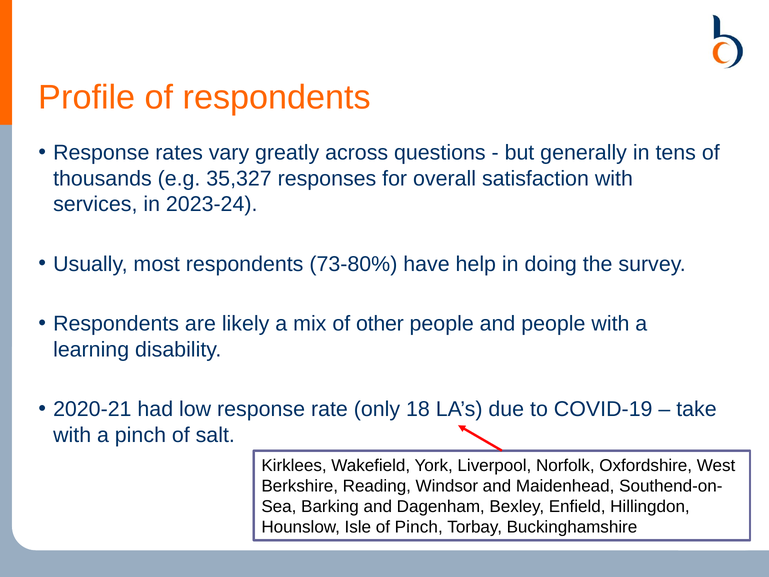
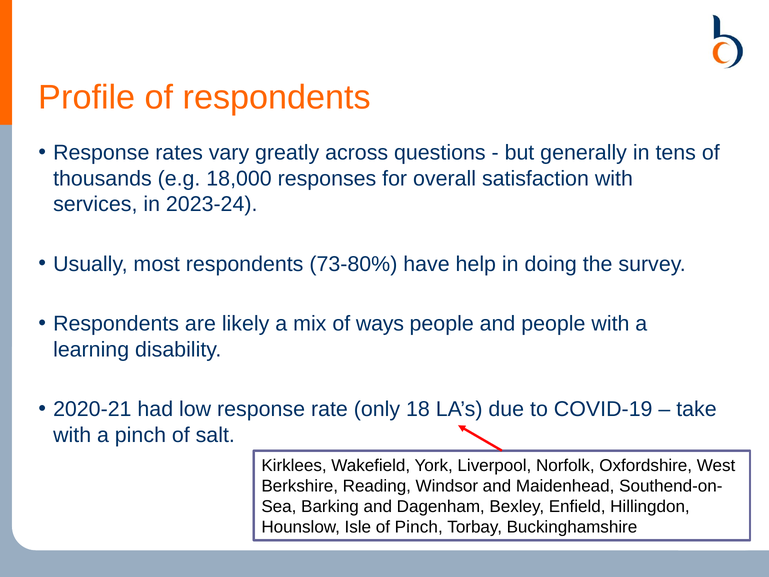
35,327: 35,327 -> 18,000
other: other -> ways
